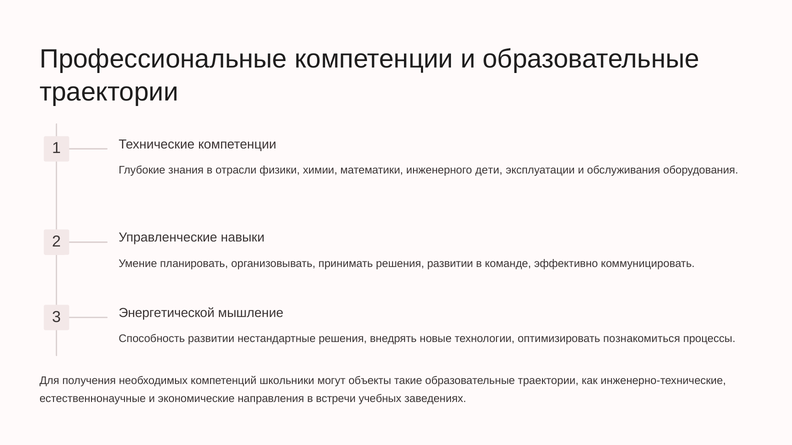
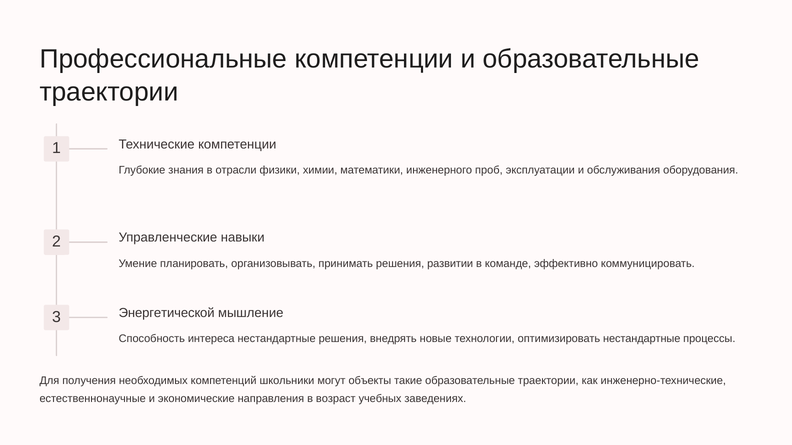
дети: дети -> проб
Способность развитии: развитии -> интереса
оптимизировать познакомиться: познакомиться -> нестандартные
встречи: встречи -> возраст
